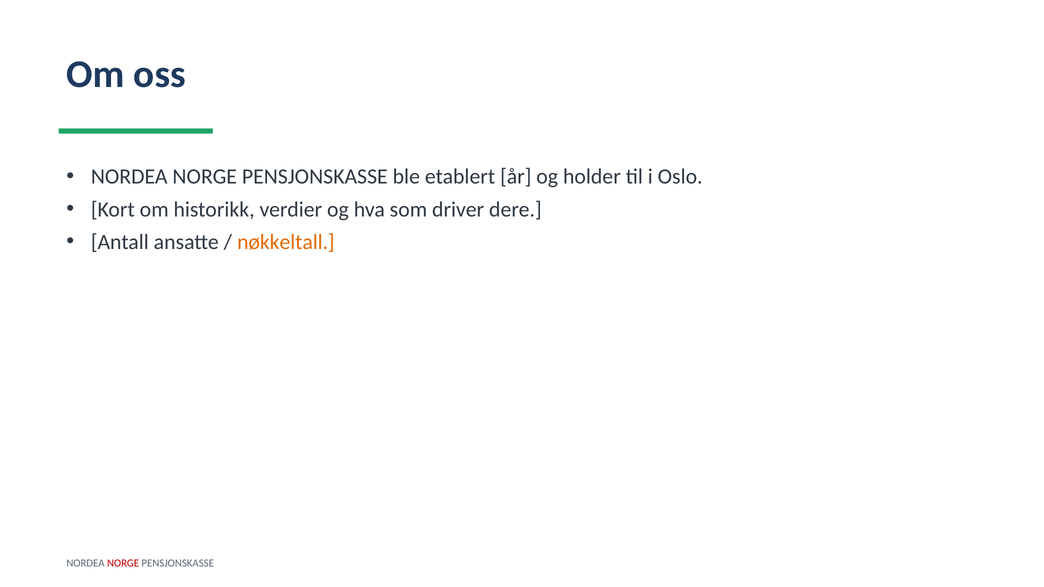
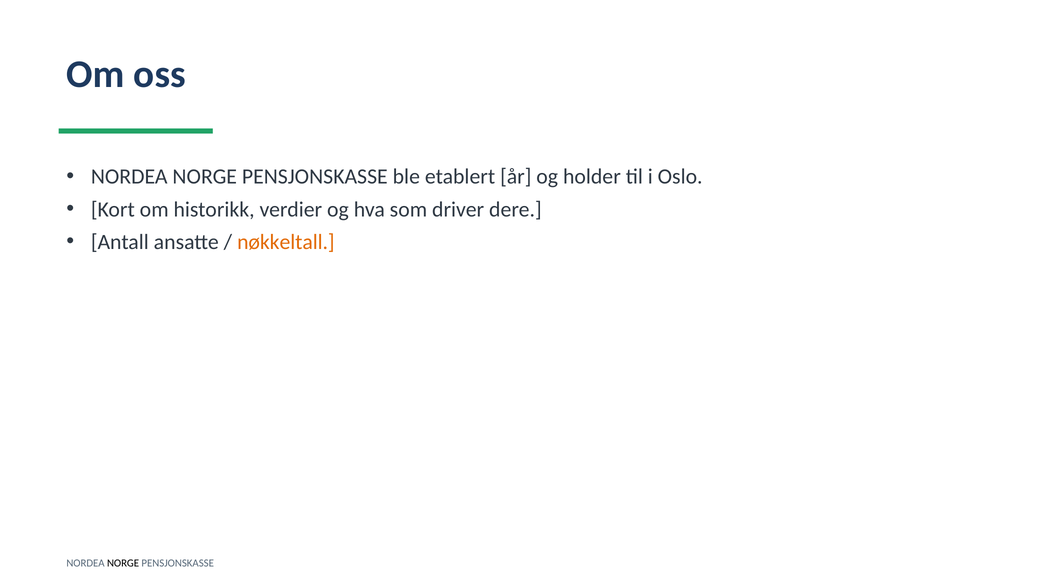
NORGE at (123, 563) colour: red -> black
